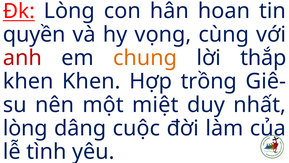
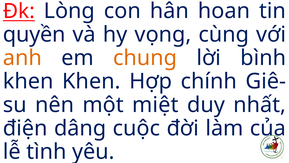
anh colour: red -> orange
thắp: thắp -> bình
trồng: trồng -> chính
lòng at (25, 128): lòng -> điện
